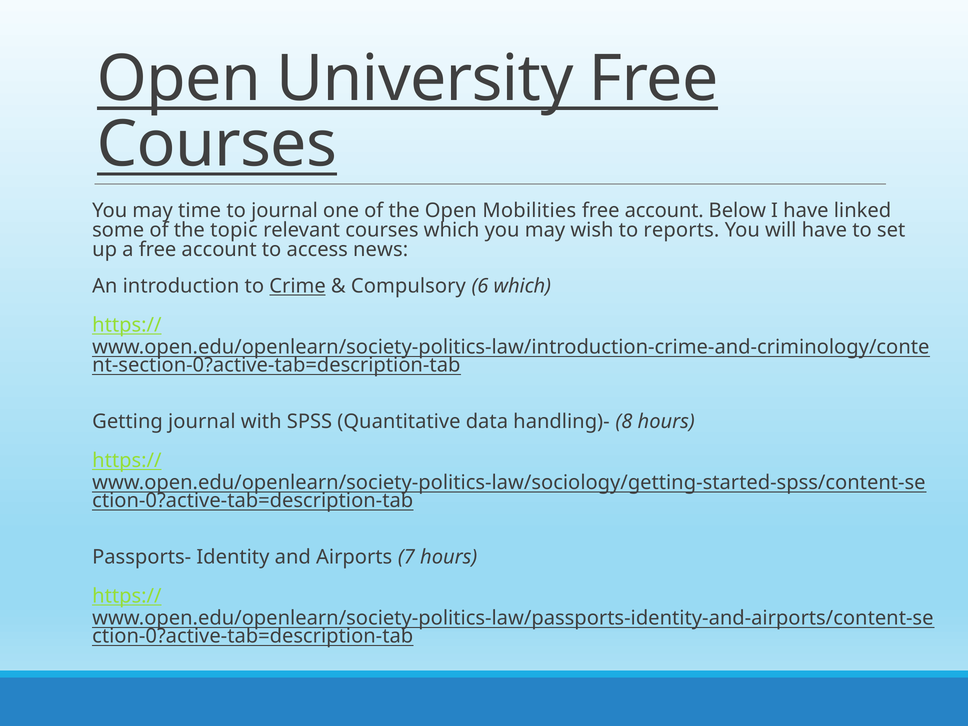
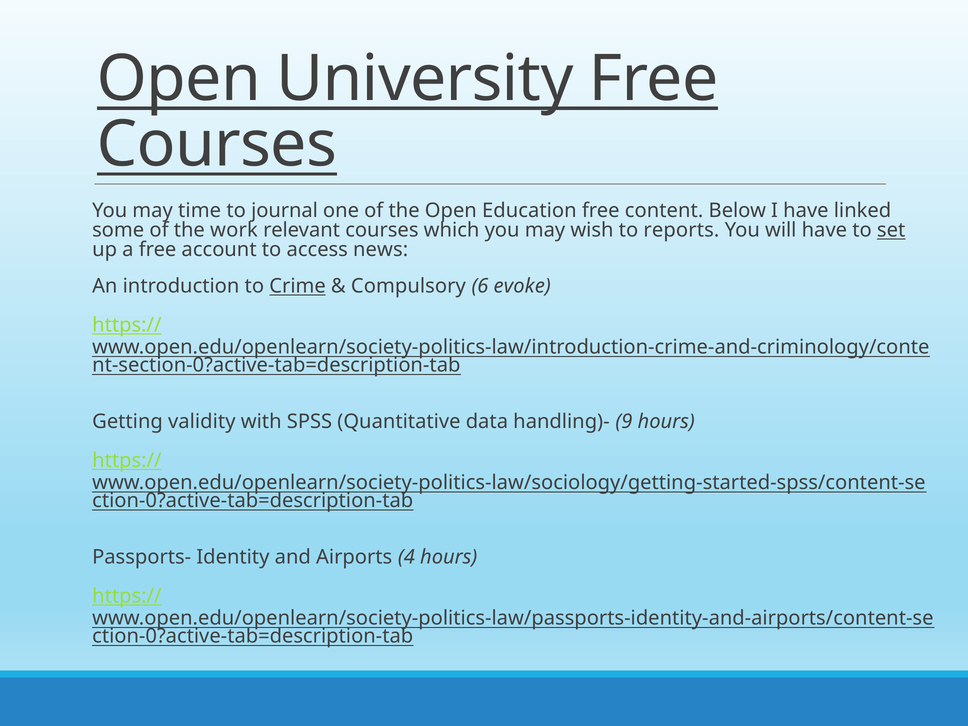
Mobilities: Mobilities -> Education
account at (664, 211): account -> content
topic: topic -> work
set underline: none -> present
6 which: which -> evoke
Getting journal: journal -> validity
8: 8 -> 9
7: 7 -> 4
